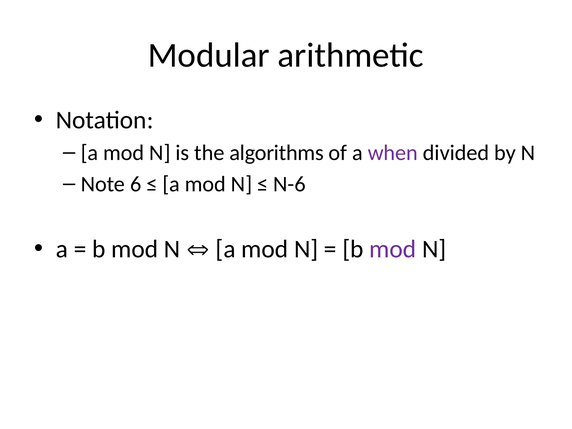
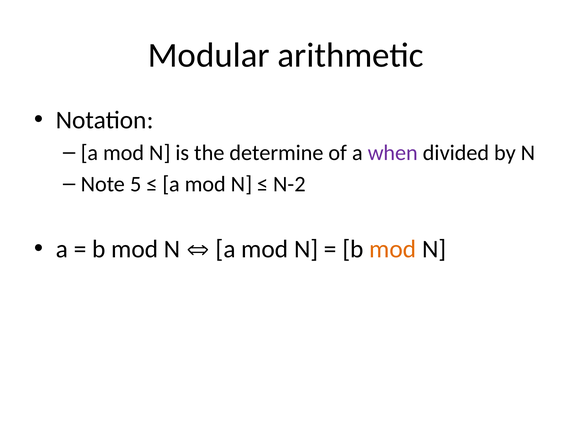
algorithms: algorithms -> determine
6: 6 -> 5
N-6: N-6 -> N-2
mod at (393, 249) colour: purple -> orange
